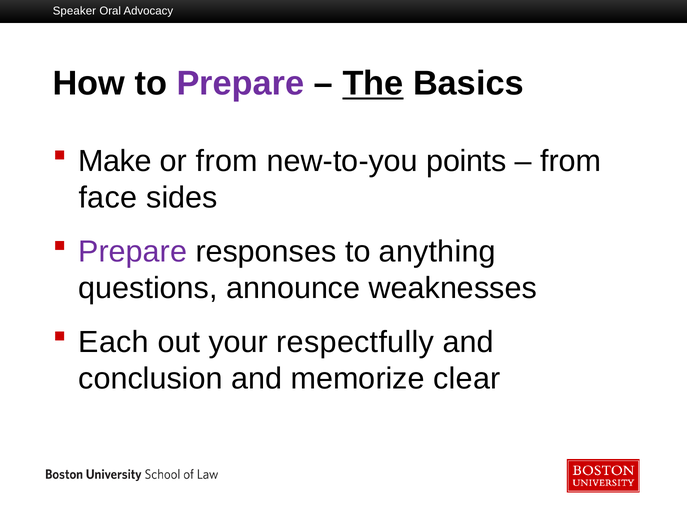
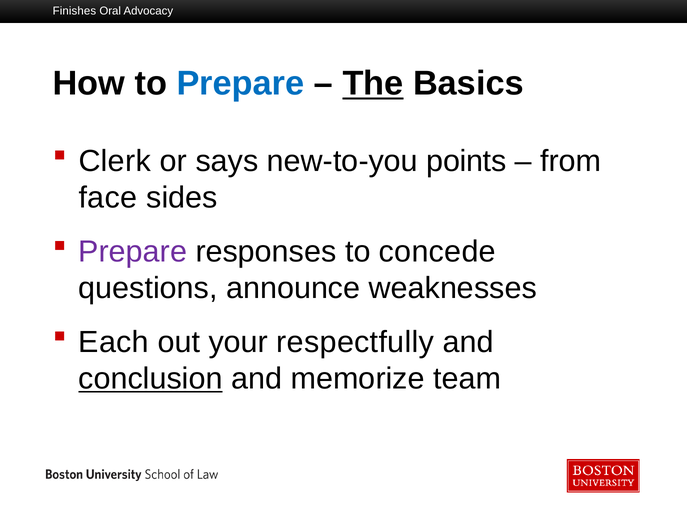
Speaker: Speaker -> Finishes
Prepare at (240, 84) colour: purple -> blue
Make: Make -> Clerk
or from: from -> says
anything: anything -> concede
conclusion underline: none -> present
clear: clear -> team
